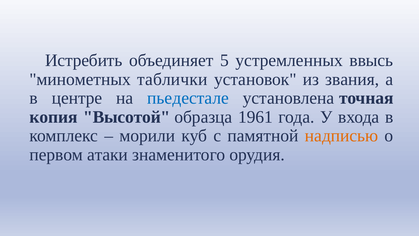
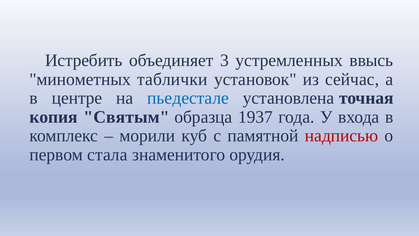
5: 5 -> 3
звания: звания -> сейчас
Высотой: Высотой -> Святым
1961: 1961 -> 1937
надписью colour: orange -> red
атаки: атаки -> стала
